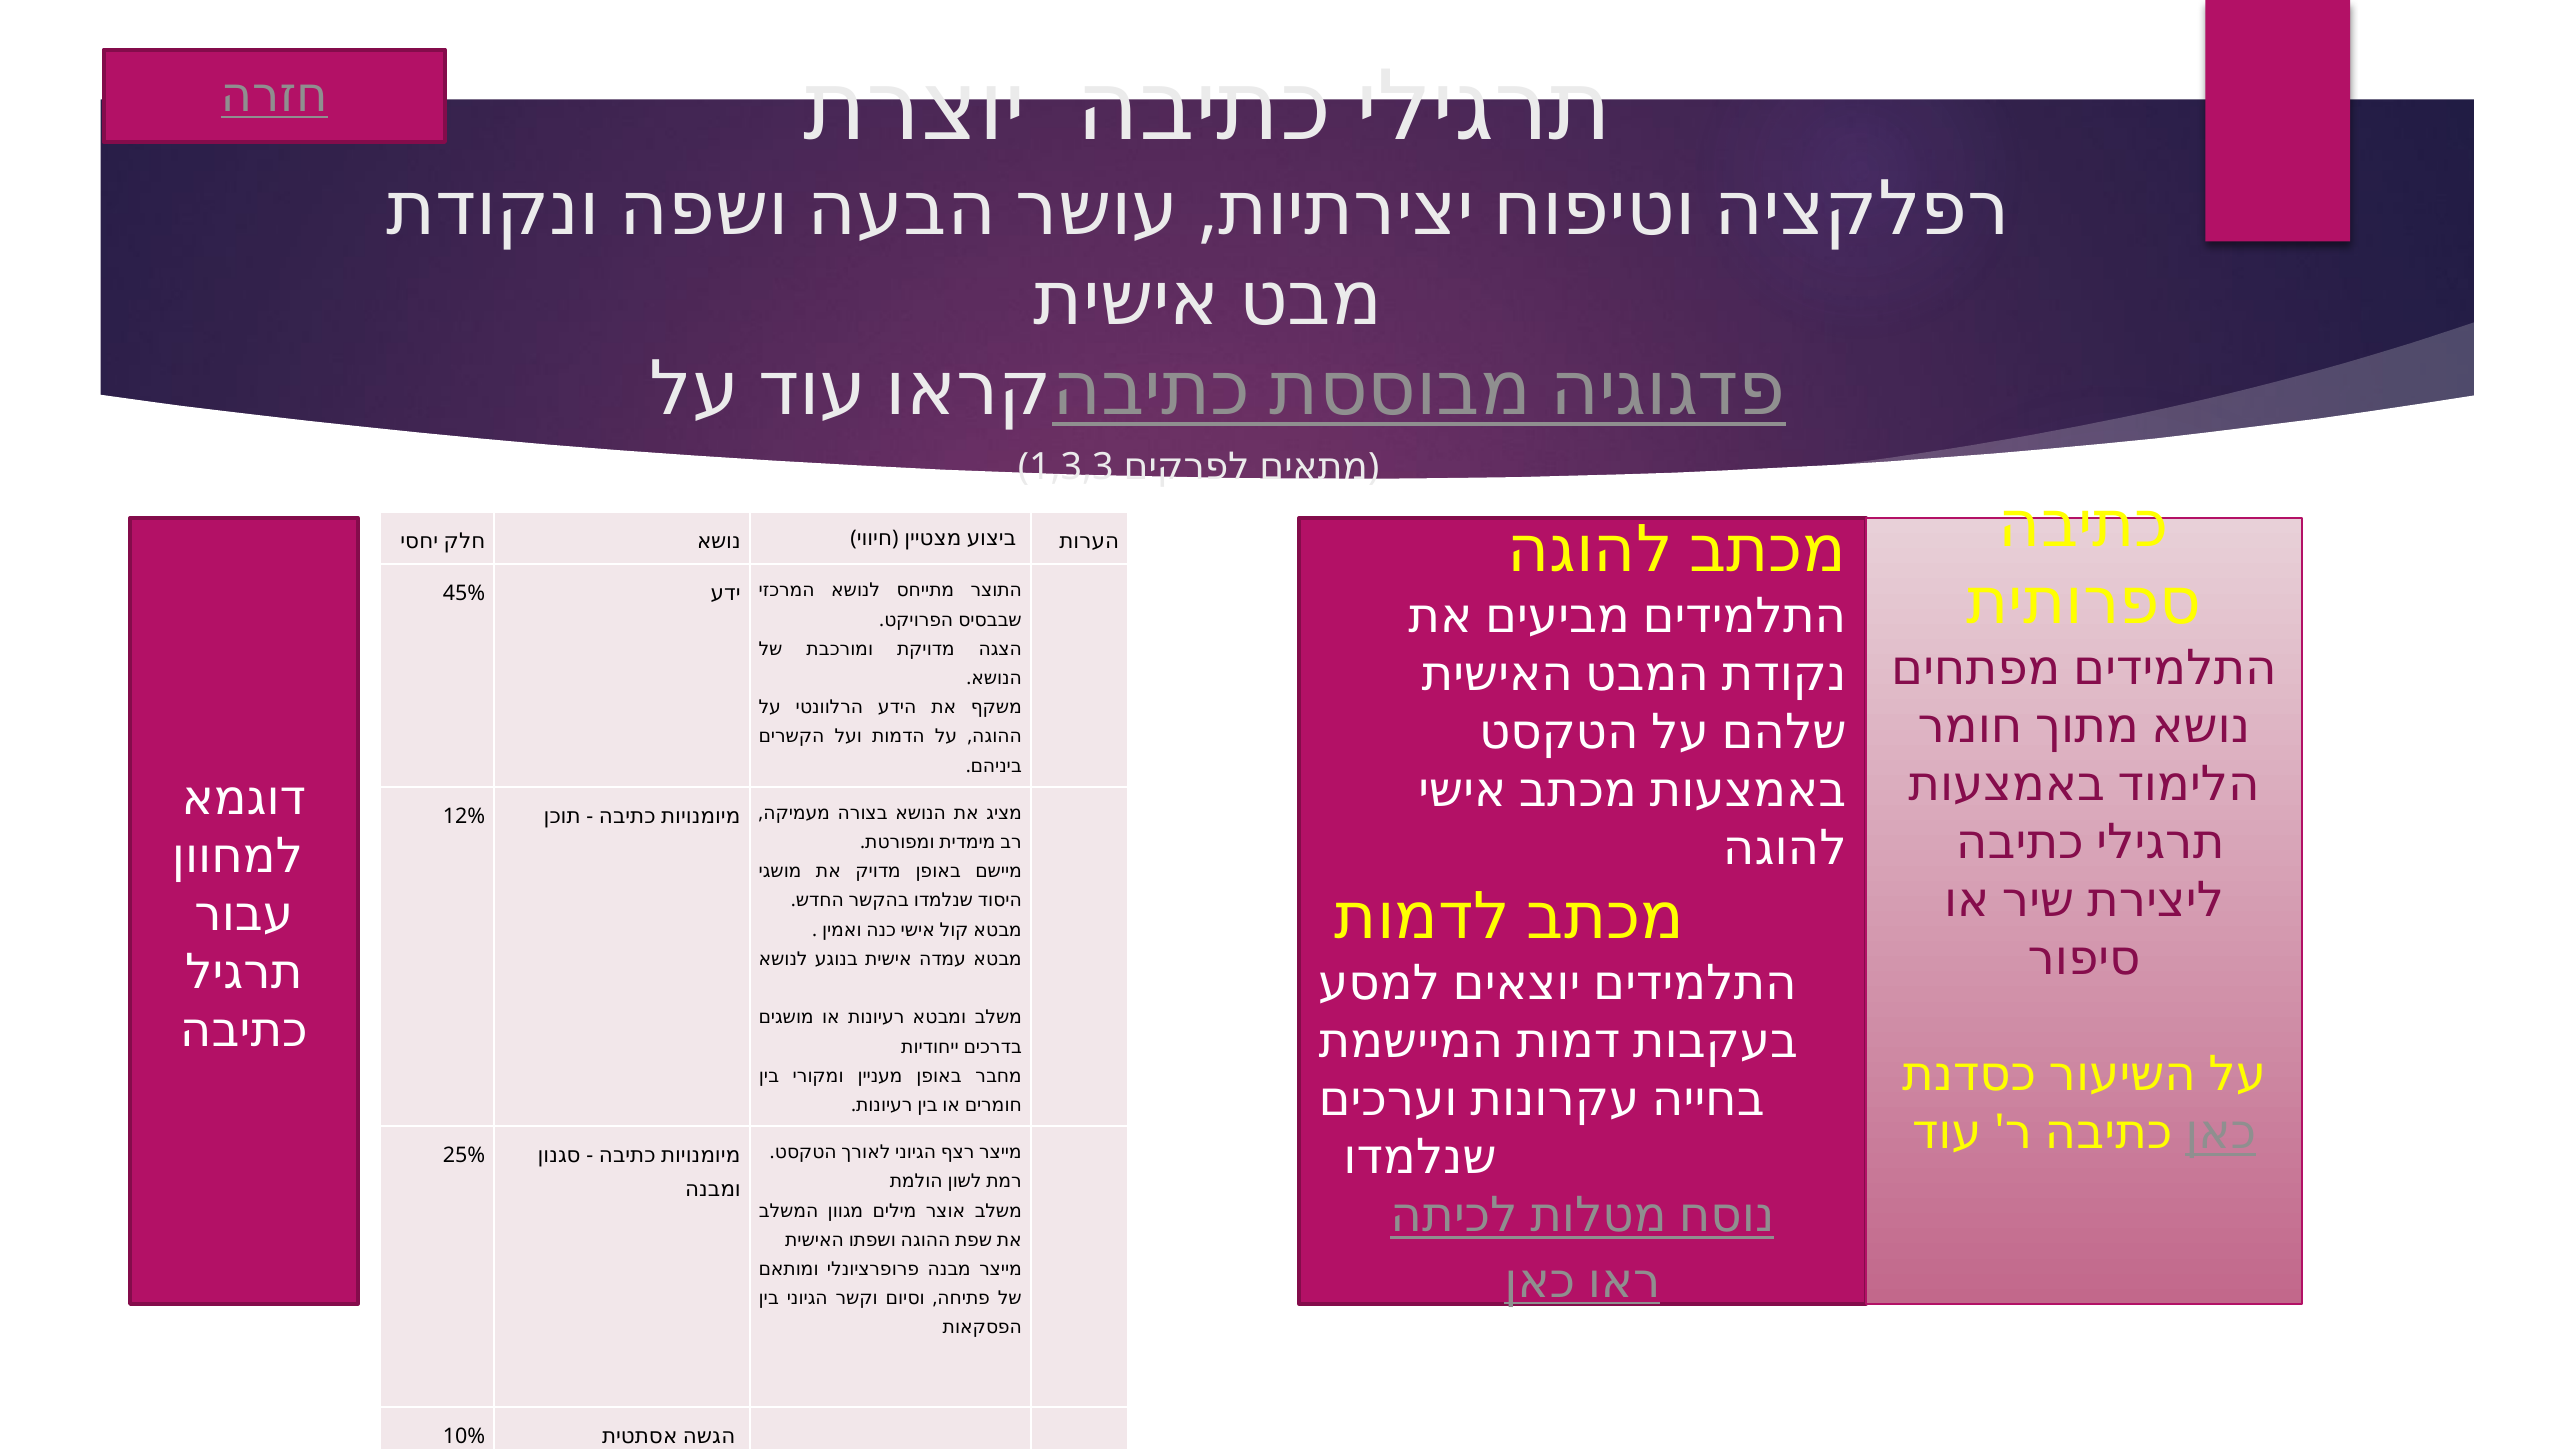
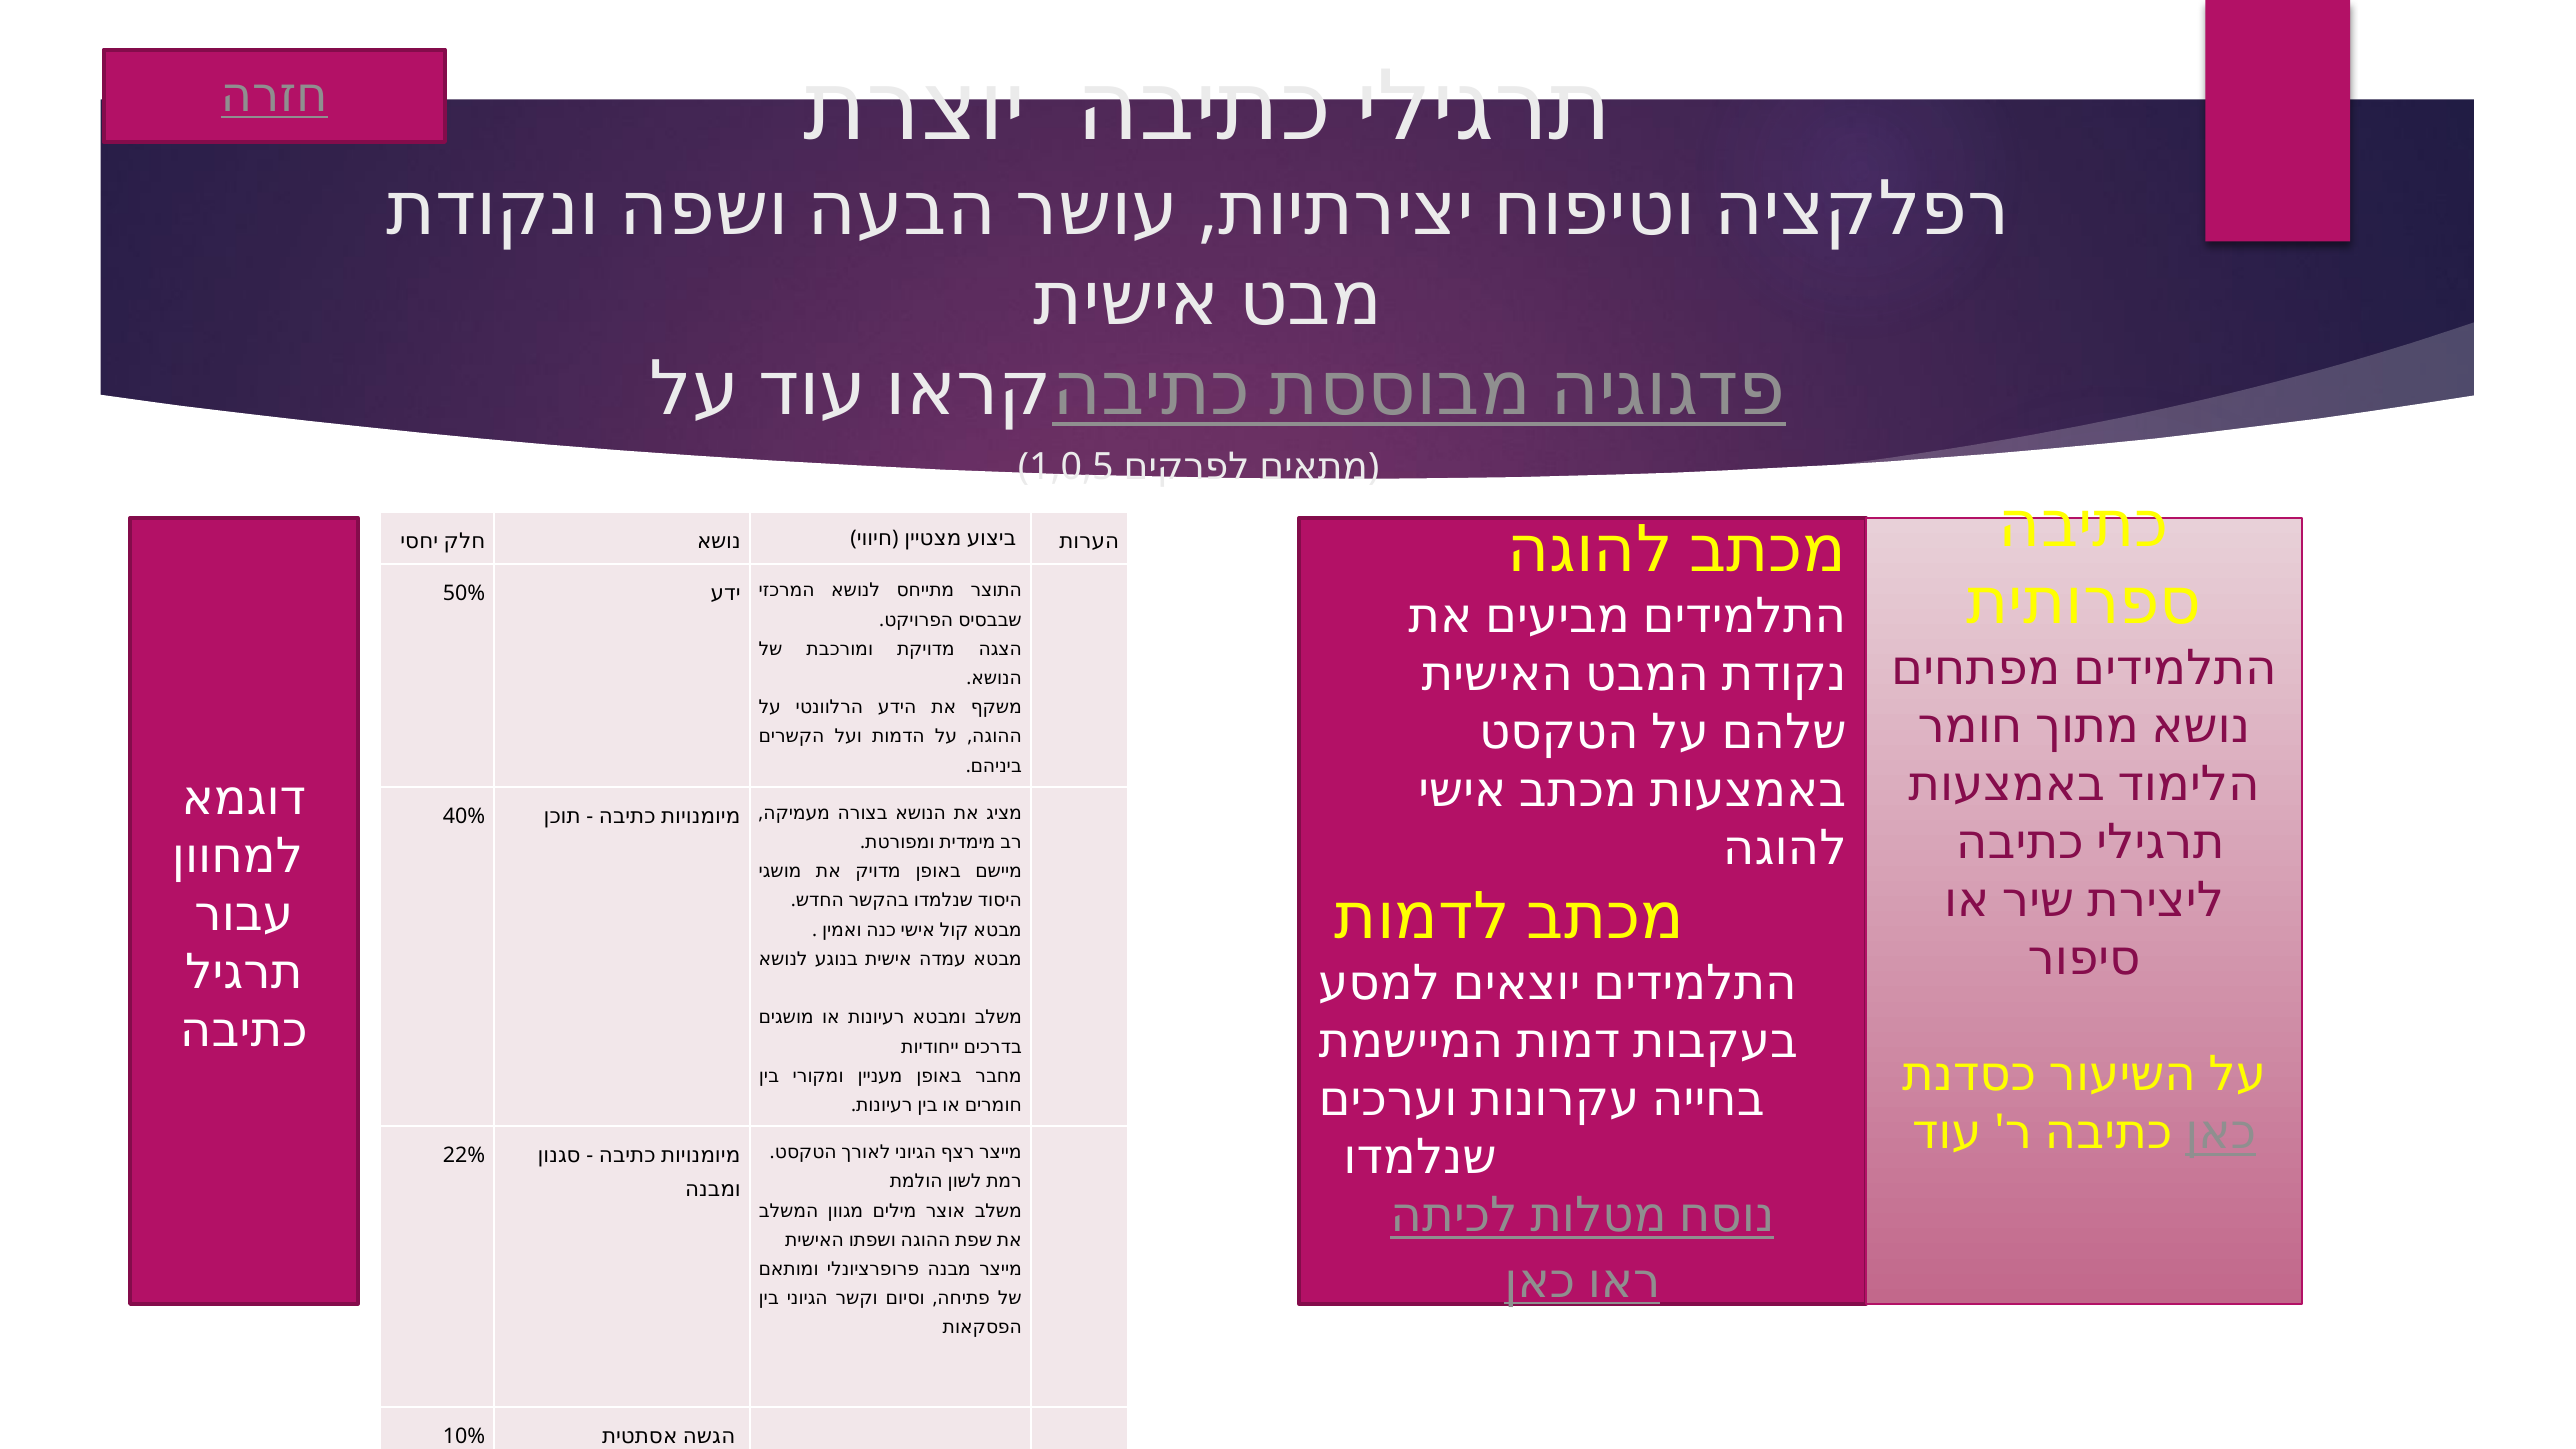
1,3,3: 1,3,3 -> 1,0,5
45%: 45% -> 50%
12%: 12% -> 40%
25%: 25% -> 22%
